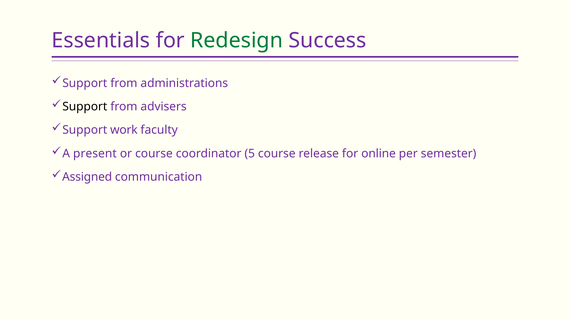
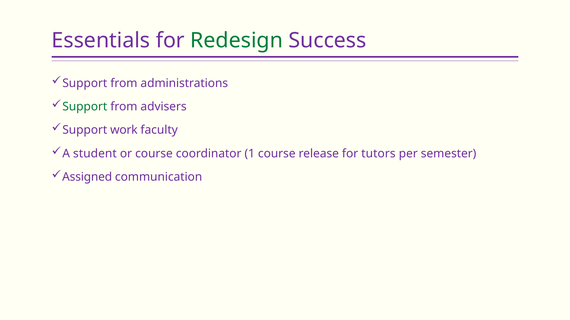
Support at (85, 107) colour: black -> green
present: present -> student
5: 5 -> 1
online: online -> tutors
